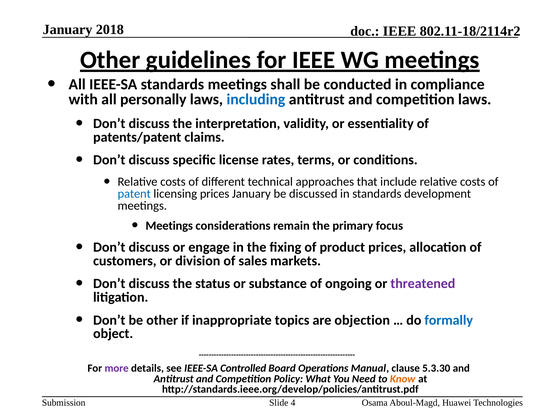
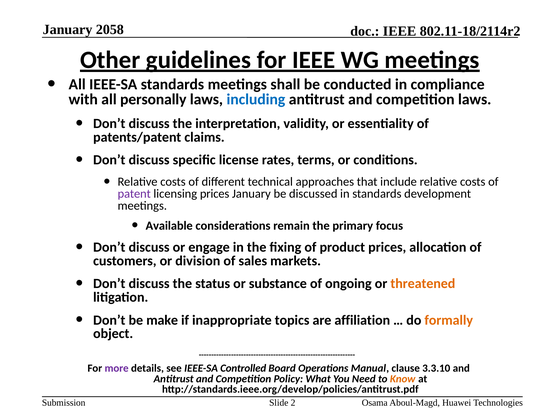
2018: 2018 -> 2058
patent colour: blue -> purple
Meetings at (169, 226): Meetings -> Available
threatened colour: purple -> orange
be other: other -> make
objection: objection -> affiliation
formally colour: blue -> orange
5.3.30: 5.3.30 -> 3.3.10
4: 4 -> 2
